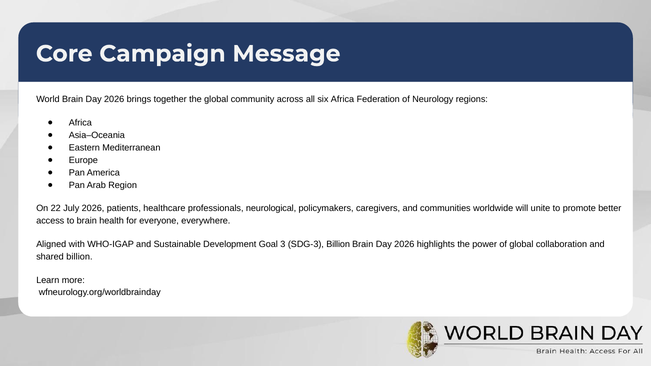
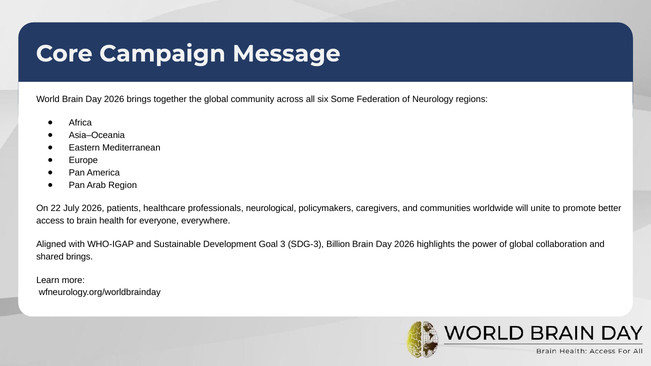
six Africa: Africa -> Some
shared billion: billion -> brings
